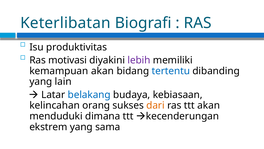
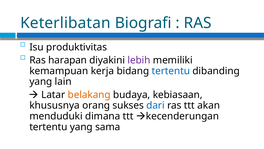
motivasi: motivasi -> harapan
kemampuan akan: akan -> kerja
belakang colour: blue -> orange
kelincahan: kelincahan -> khususnya
dari colour: orange -> blue
ekstrem at (48, 127): ekstrem -> tertentu
